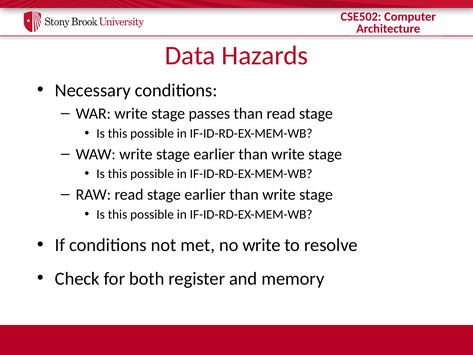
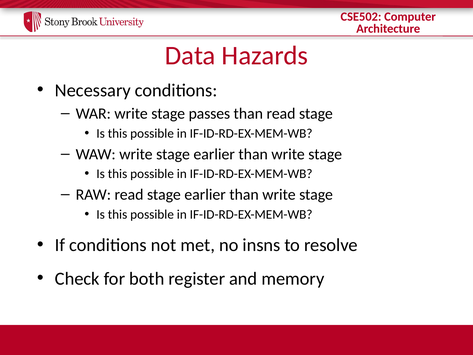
no write: write -> insns
